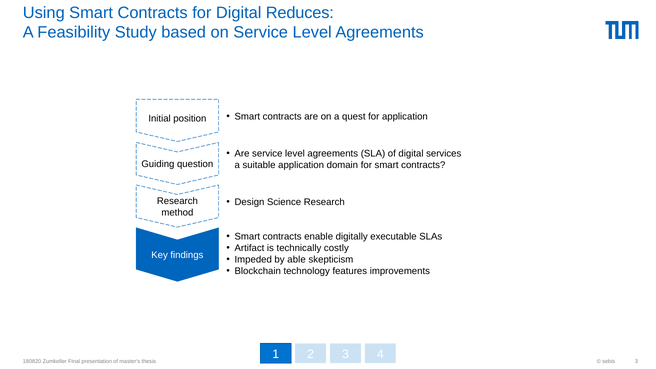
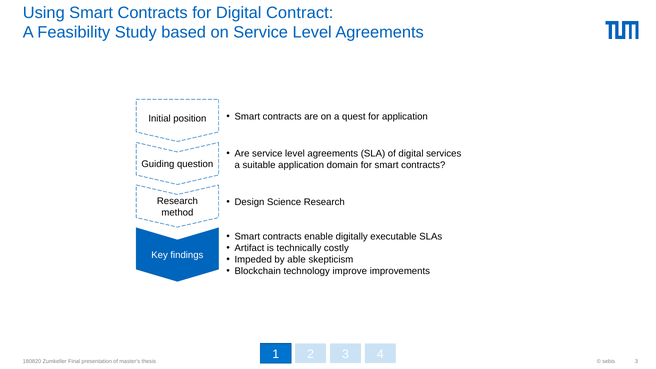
Reduces: Reduces -> Contract
features: features -> improve
